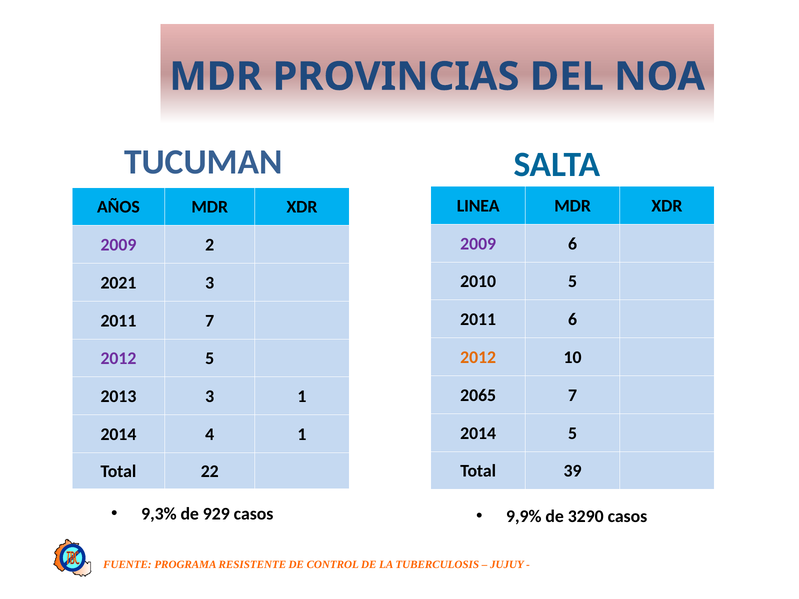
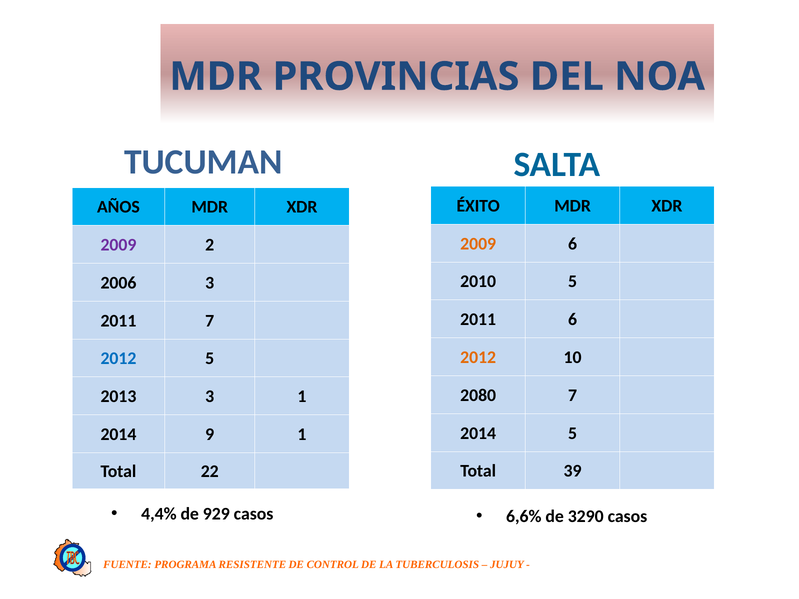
LINEA: LINEA -> ÉXITO
2009 at (478, 244) colour: purple -> orange
2021: 2021 -> 2006
2012 at (118, 359) colour: purple -> blue
2065: 2065 -> 2080
4: 4 -> 9
9,3%: 9,3% -> 4,4%
9,9%: 9,9% -> 6,6%
